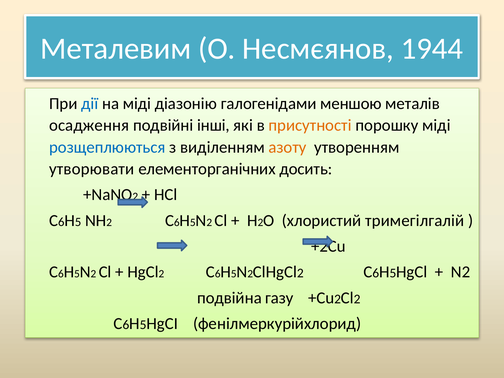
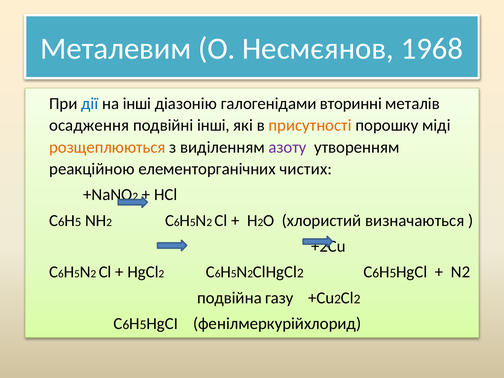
1944: 1944 -> 1968
на міді: міді -> інші
меншою: меншою -> вторинні
розщеплюються colour: blue -> orange
азоту colour: orange -> purple
утворювати: утворювати -> реакційною
досить: досить -> чистих
тримегілгалій: тримегілгалій -> визначаються
